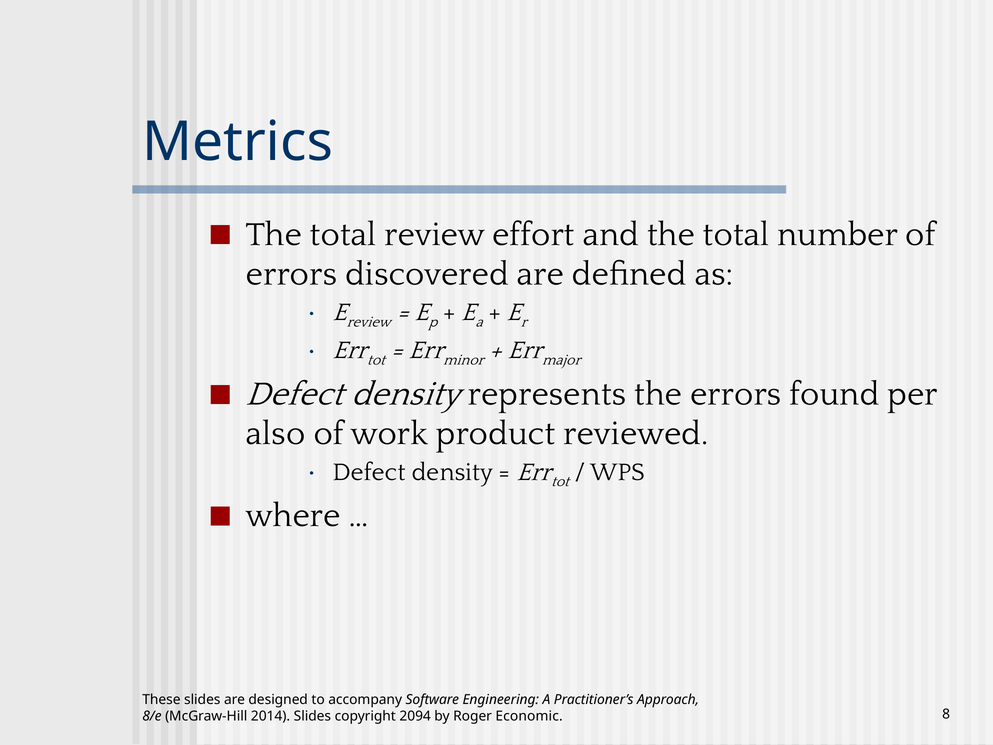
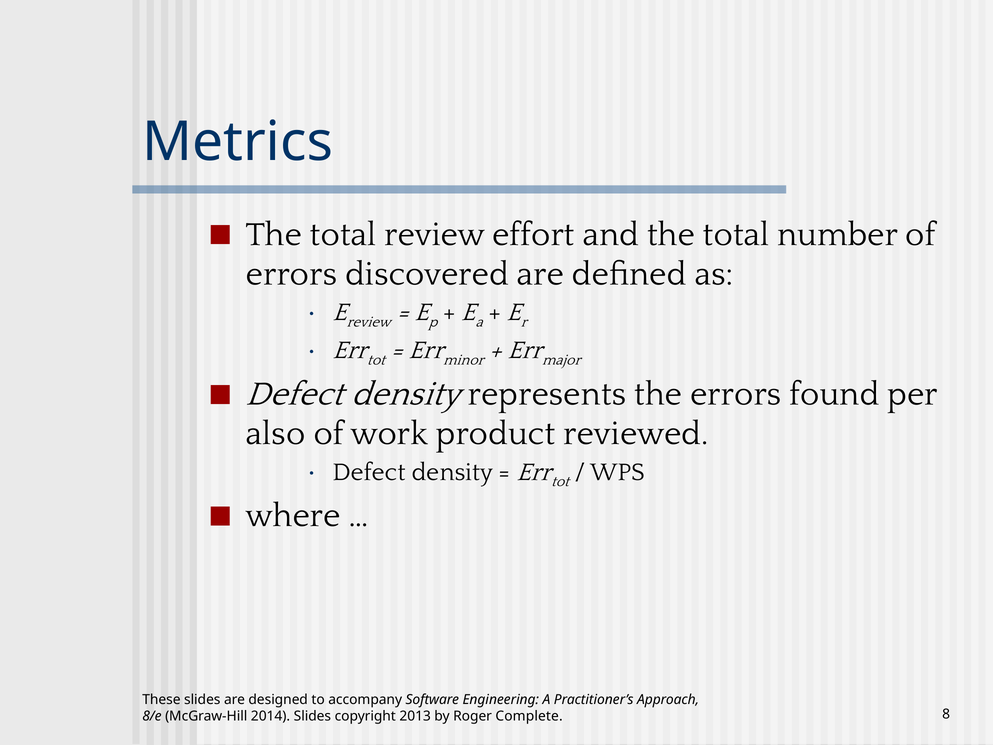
2094: 2094 -> 2013
Economic: Economic -> Complete
